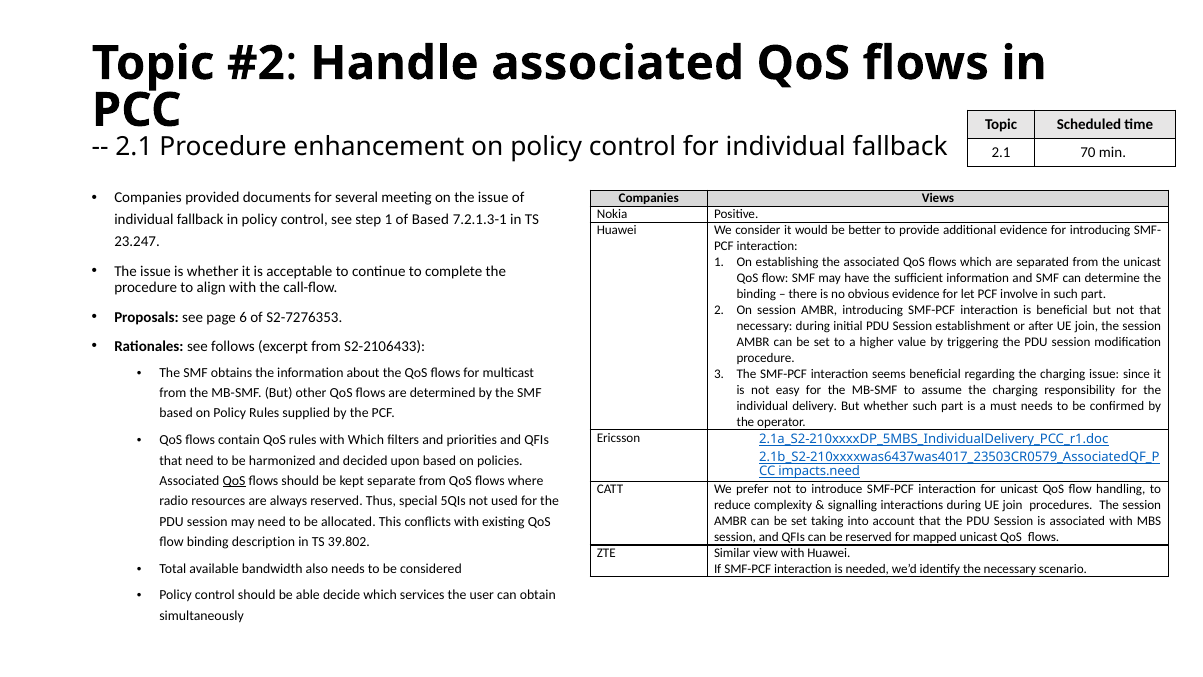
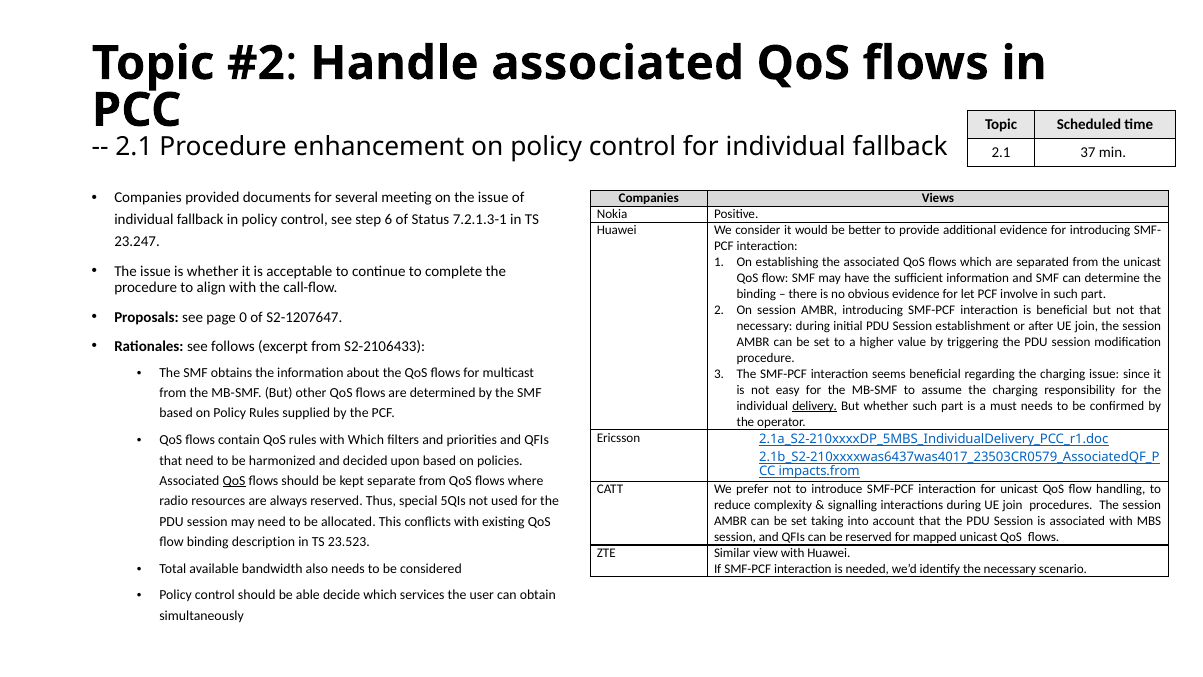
70: 70 -> 37
step 1: 1 -> 6
of Based: Based -> Status
6: 6 -> 0
S2-7276353: S2-7276353 -> S2-1207647
delivery underline: none -> present
impacts.need: impacts.need -> impacts.from
39.802: 39.802 -> 23.523
